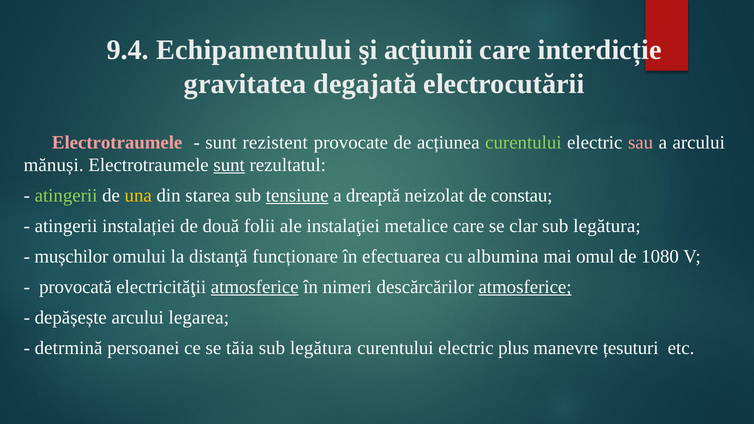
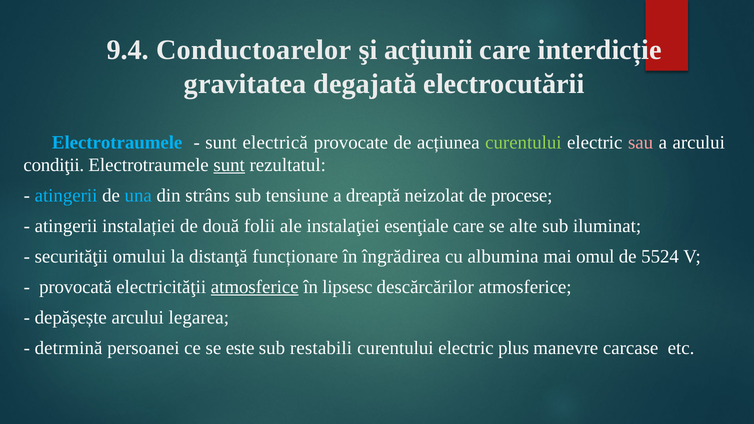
Echipamentului: Echipamentului -> Conductoarelor
Electrotraumele at (117, 142) colour: pink -> light blue
rezistent: rezistent -> electrică
mănuși: mănuși -> condiţii
atingerii at (66, 196) colour: light green -> light blue
una colour: yellow -> light blue
starea: starea -> strâns
tensiune underline: present -> none
constau: constau -> procese
metalice: metalice -> esenţiale
clar: clar -> alte
legătura at (607, 226): legătura -> iluminat
mușchilor: mușchilor -> securităţii
efectuarea: efectuarea -> îngrădirea
1080: 1080 -> 5524
nimeri: nimeri -> lipsesc
atmosferice at (525, 287) underline: present -> none
tăia: tăia -> este
legătura at (321, 348): legătura -> restabili
țesuturi: țesuturi -> carcase
